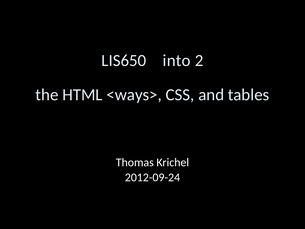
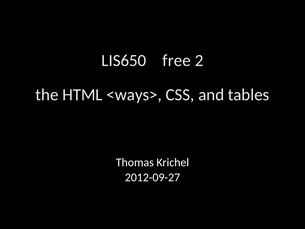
into: into -> free
2012-09-24: 2012-09-24 -> 2012-09-27
